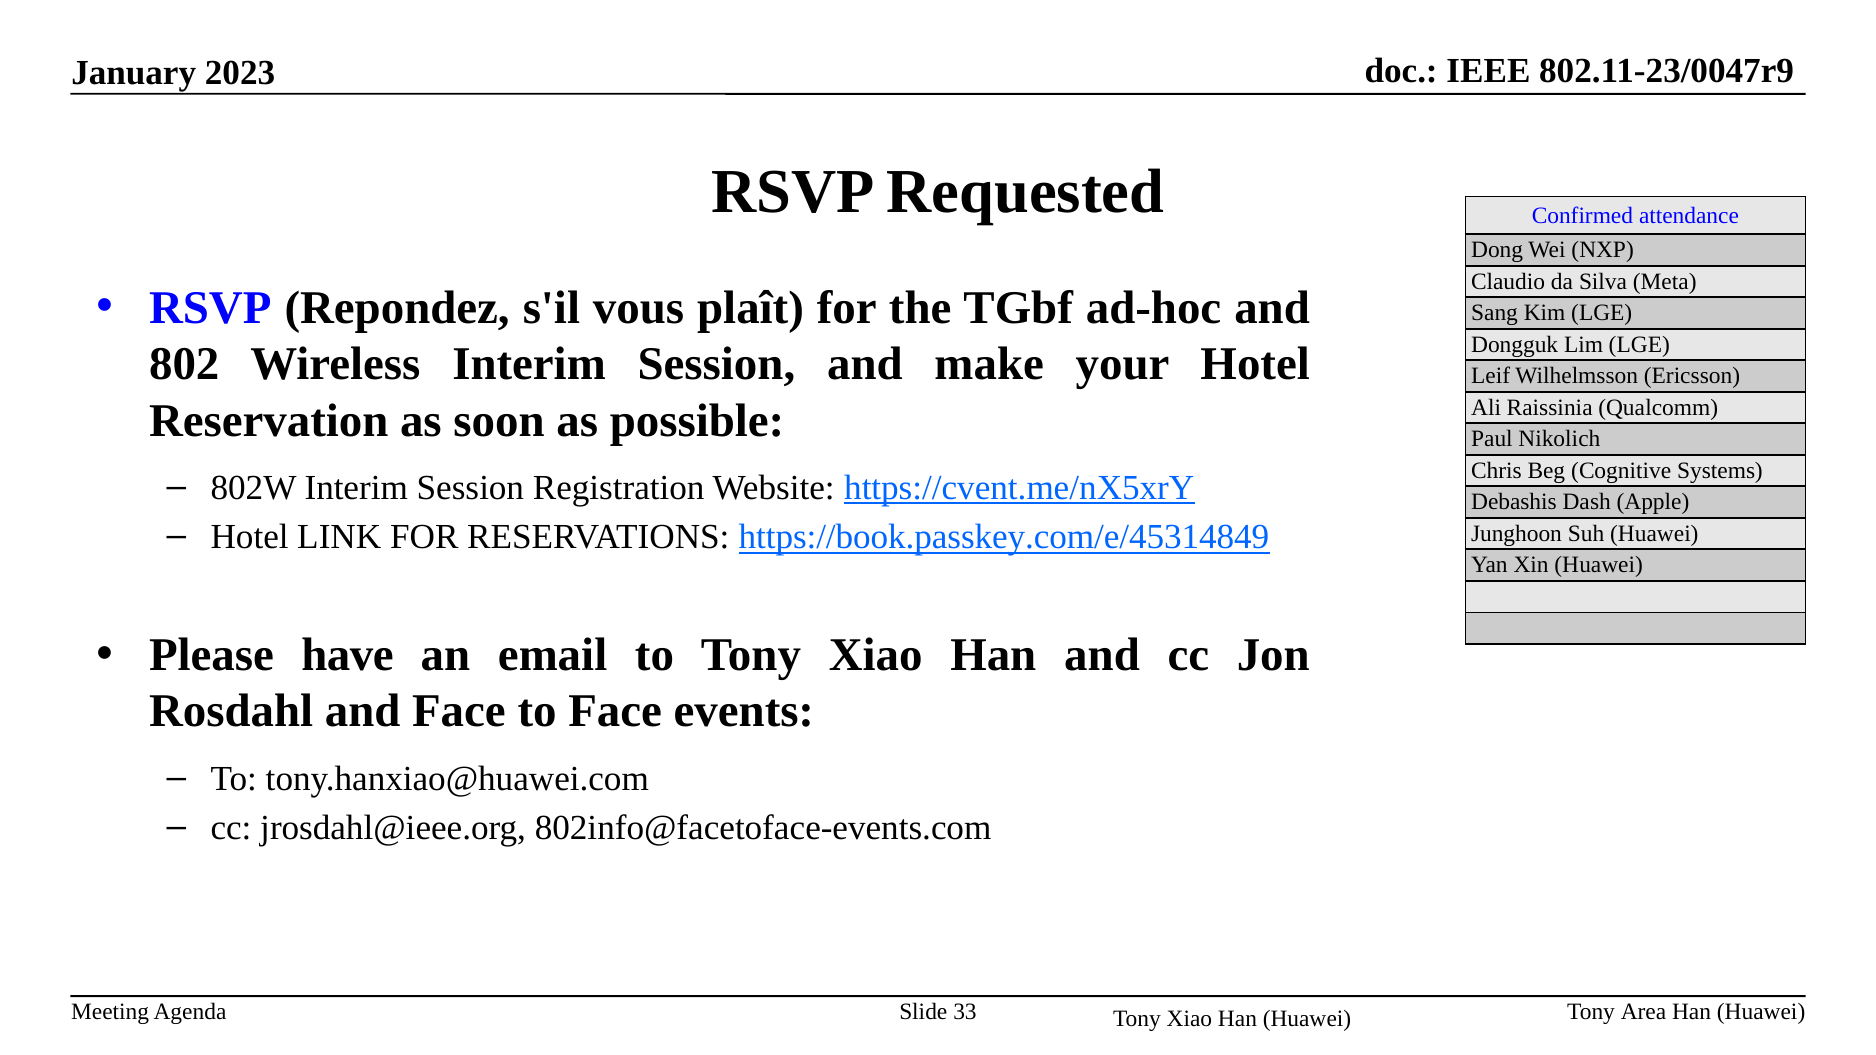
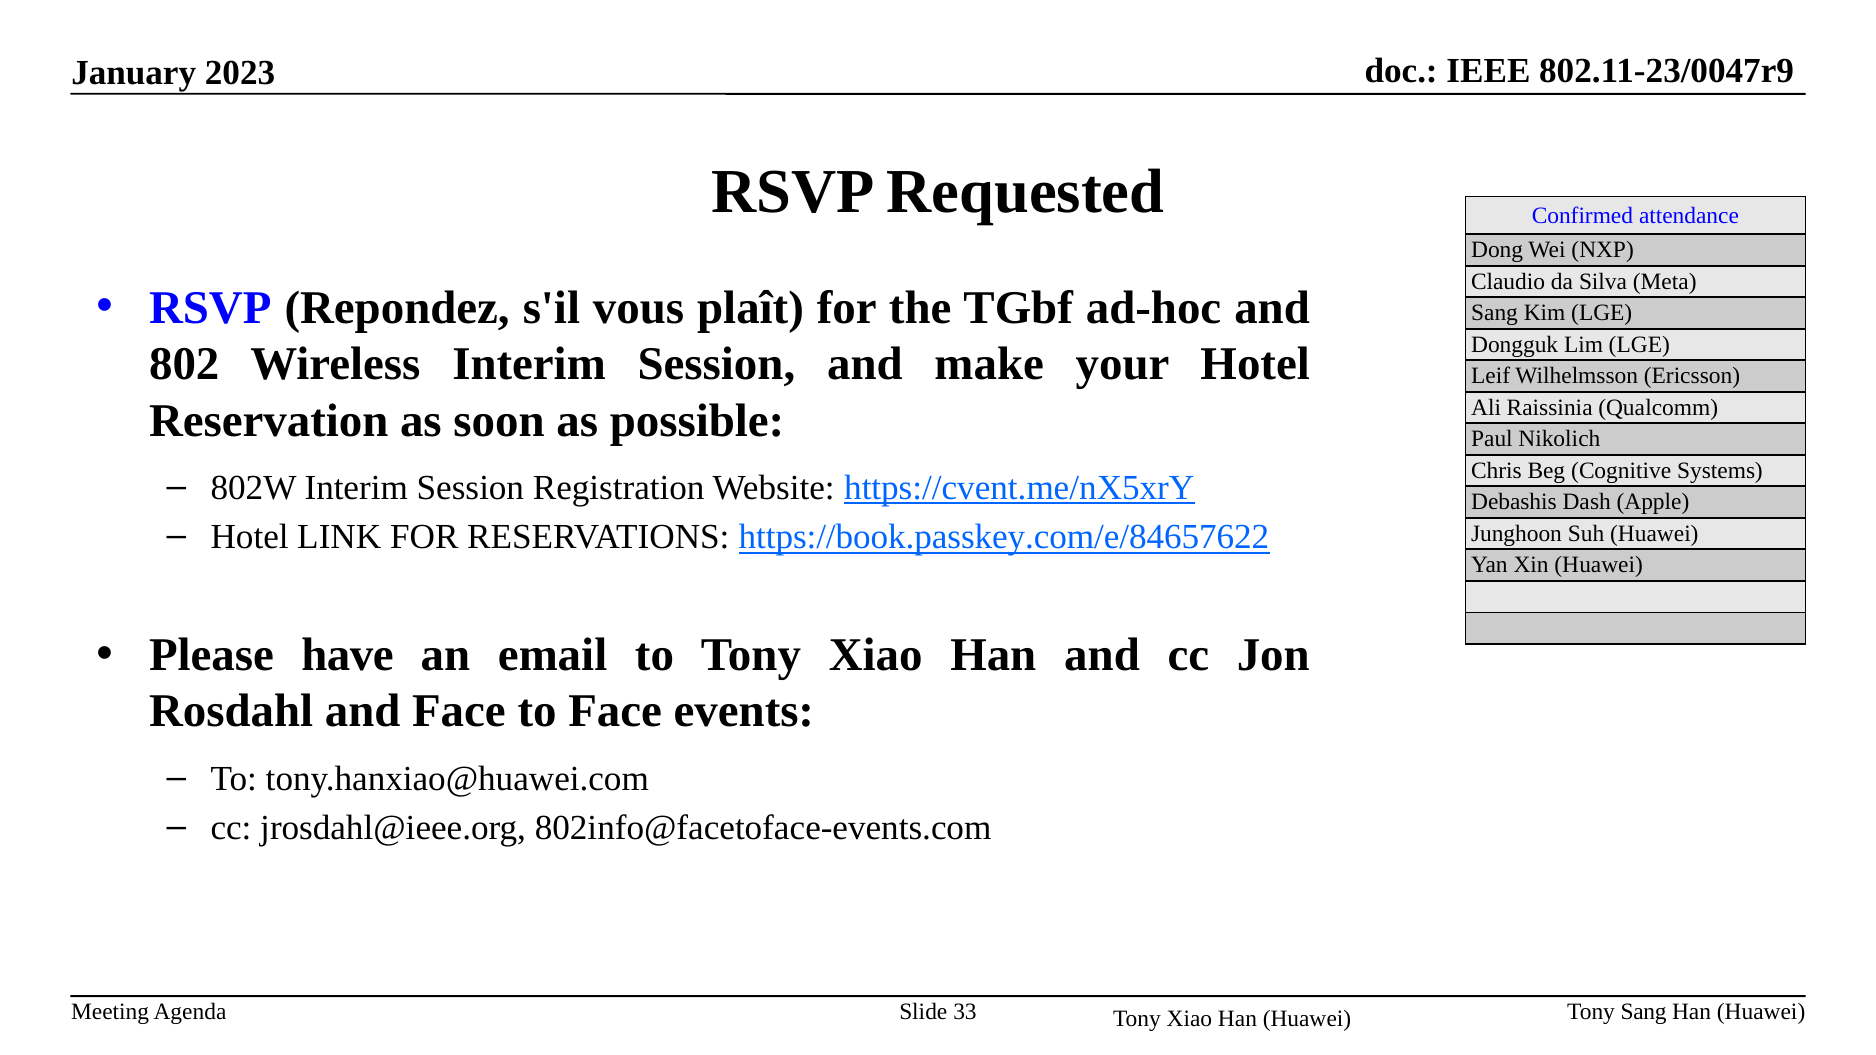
https://book.passkey.com/e/45314849: https://book.passkey.com/e/45314849 -> https://book.passkey.com/e/84657622
Tony Area: Area -> Sang
